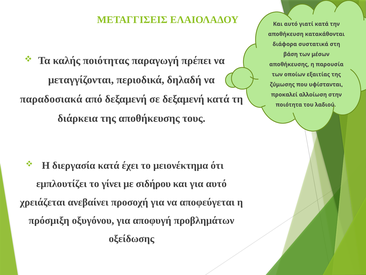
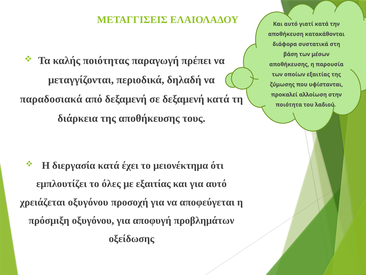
γίνει: γίνει -> όλες
με σιδήρου: σιδήρου -> εξαιτίας
χρειάζεται ανεβαίνει: ανεβαίνει -> οξυγόνου
